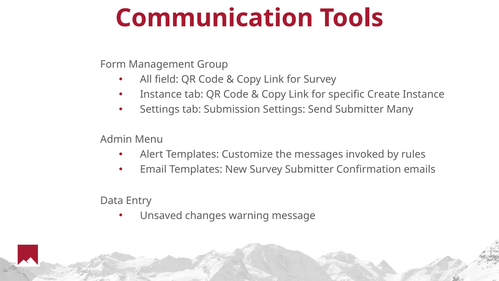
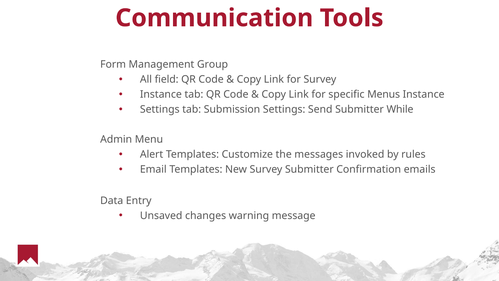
Create: Create -> Menus
Many: Many -> While
